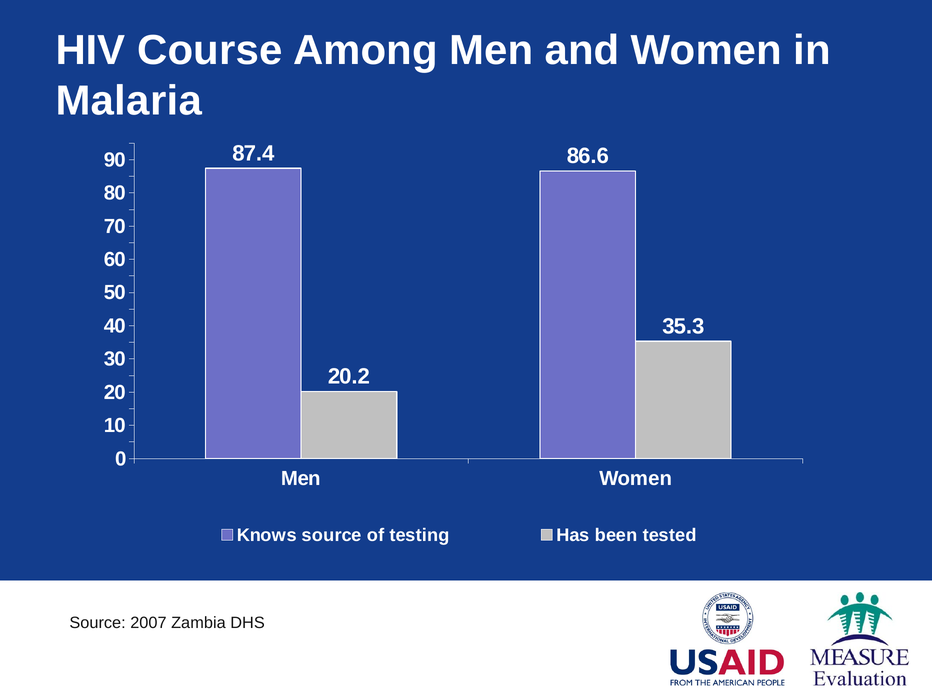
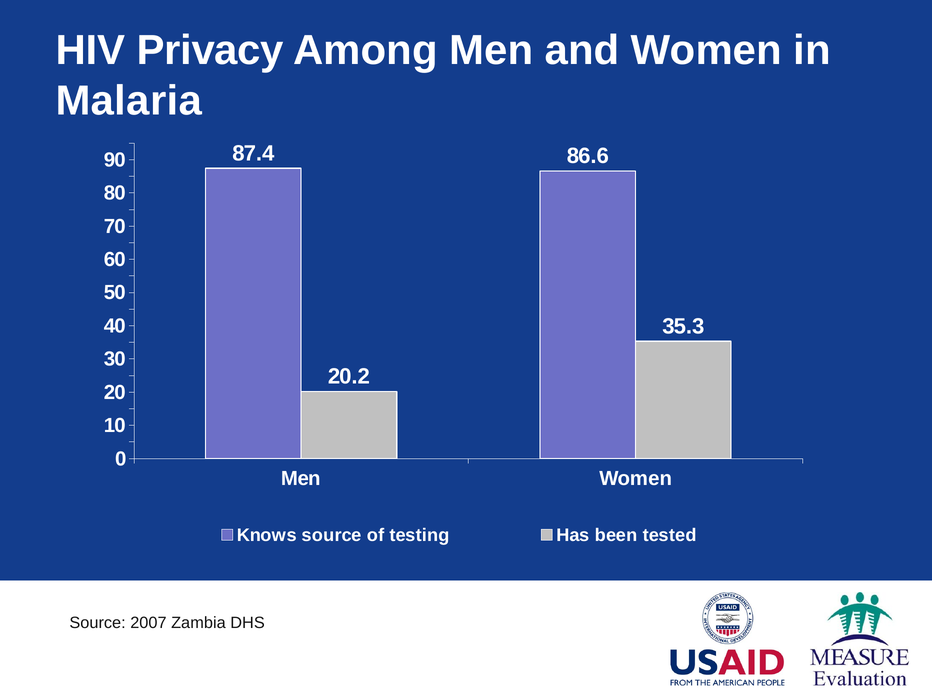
Course: Course -> Privacy
